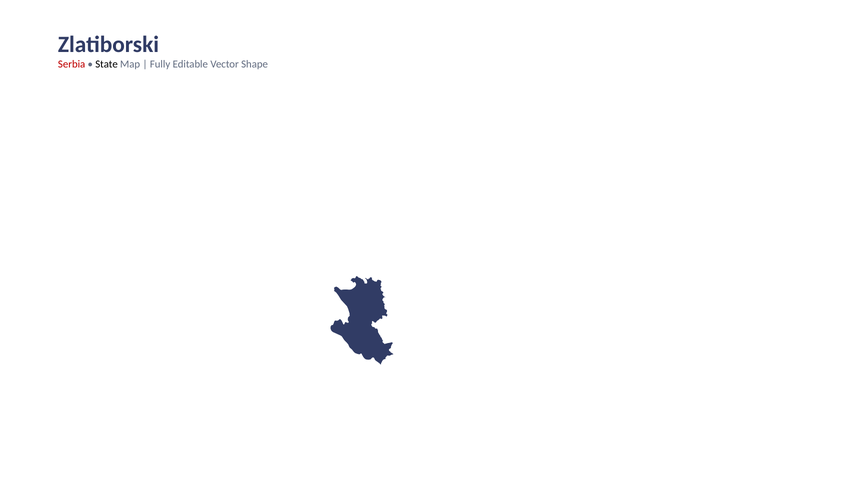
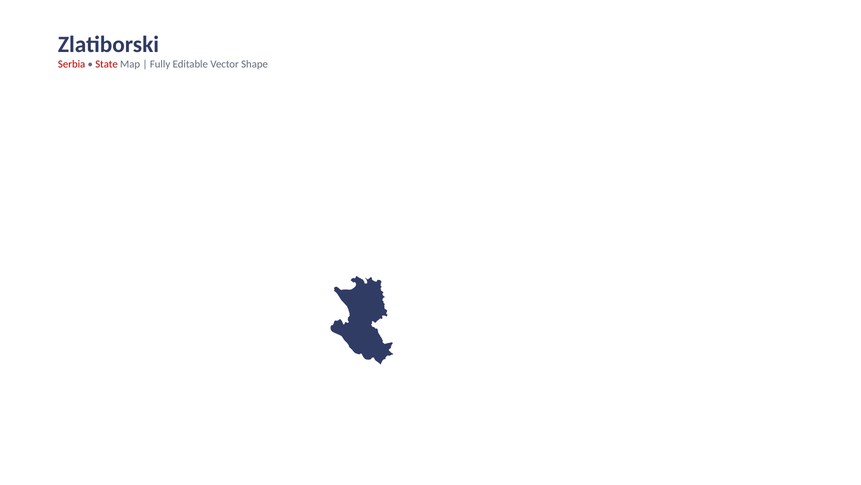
State colour: black -> red
